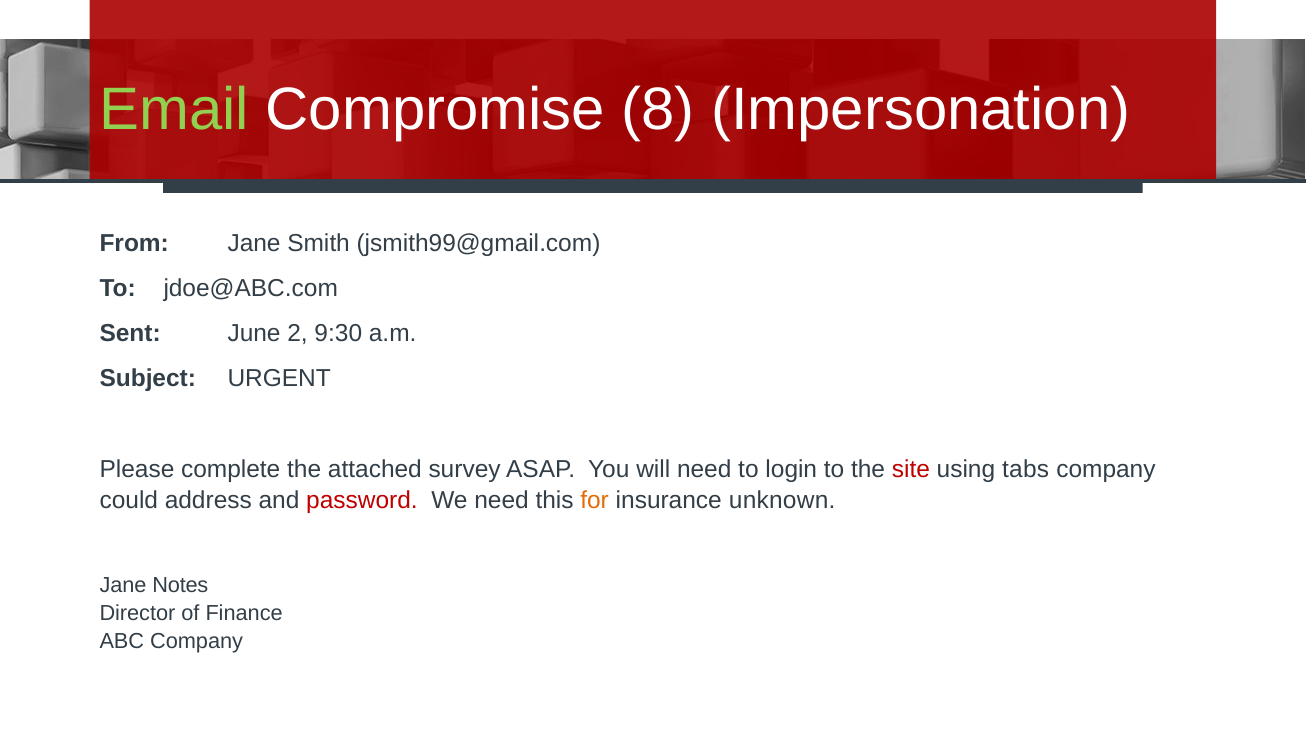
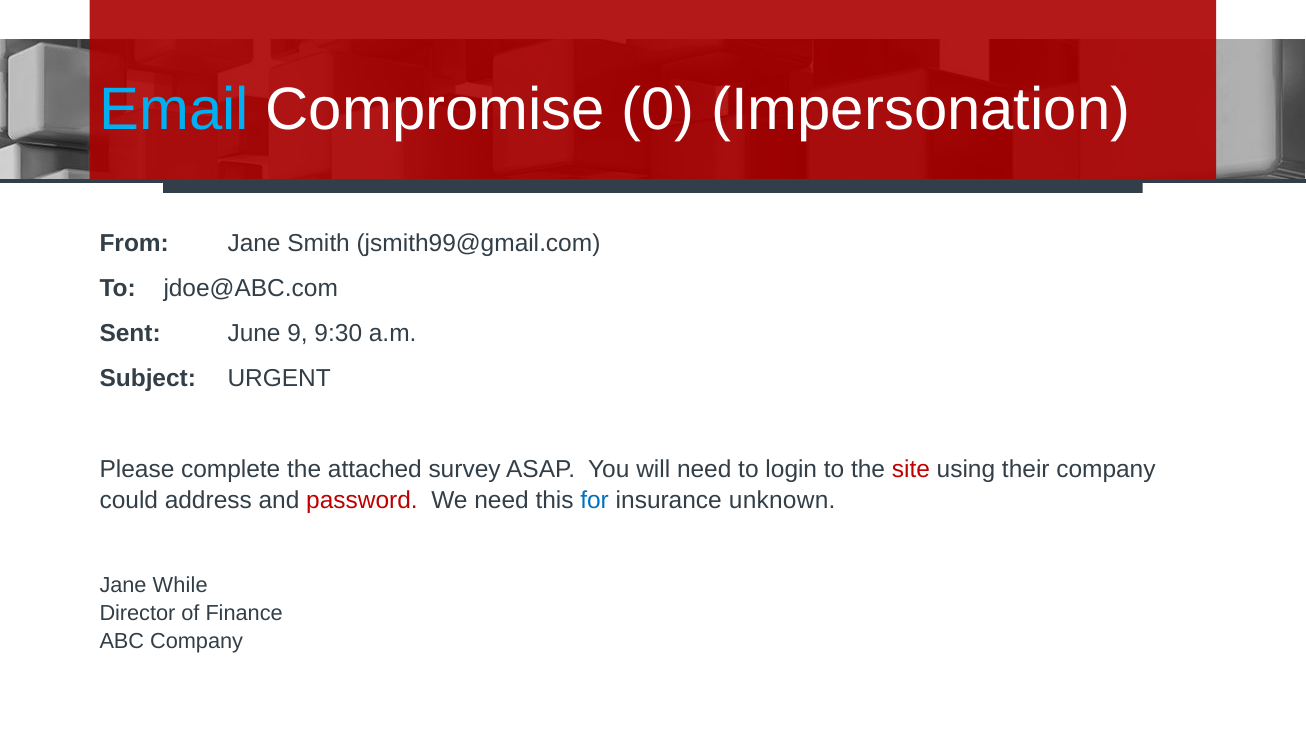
Email colour: light green -> light blue
8: 8 -> 0
2: 2 -> 9
tabs: tabs -> their
for colour: orange -> blue
Notes: Notes -> While
